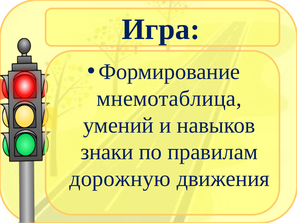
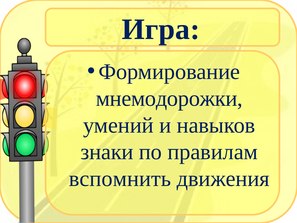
мнемотаблица: мнемотаблица -> мнемодорожки
дорожную: дорожную -> вспомнить
